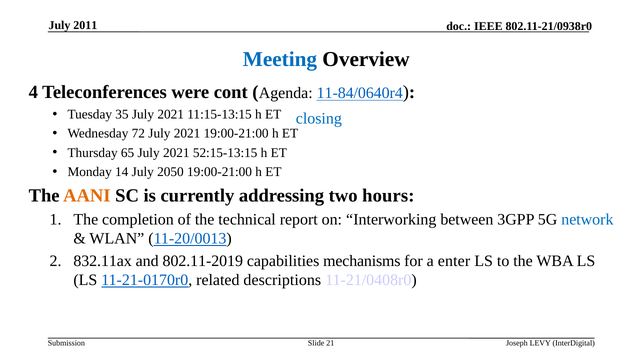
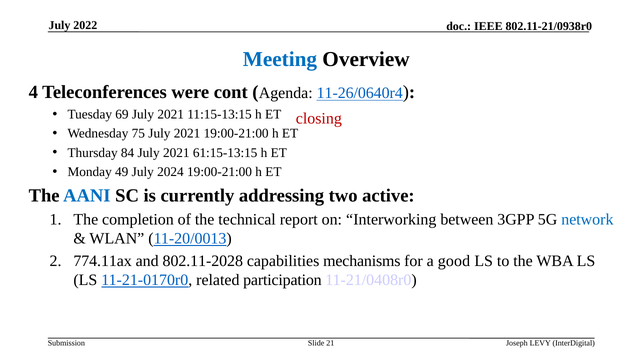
2011: 2011 -> 2022
11-84/0640r4: 11-84/0640r4 -> 11-26/0640r4
35: 35 -> 69
closing colour: blue -> red
72: 72 -> 75
65: 65 -> 84
52:15-13:15: 52:15-13:15 -> 61:15-13:15
14: 14 -> 49
2050: 2050 -> 2024
AANI at (87, 196) colour: orange -> blue
hours: hours -> active
832.11ax: 832.11ax -> 774.11ax
802.11-2019: 802.11-2019 -> 802.11-2028
enter: enter -> good
descriptions: descriptions -> participation
